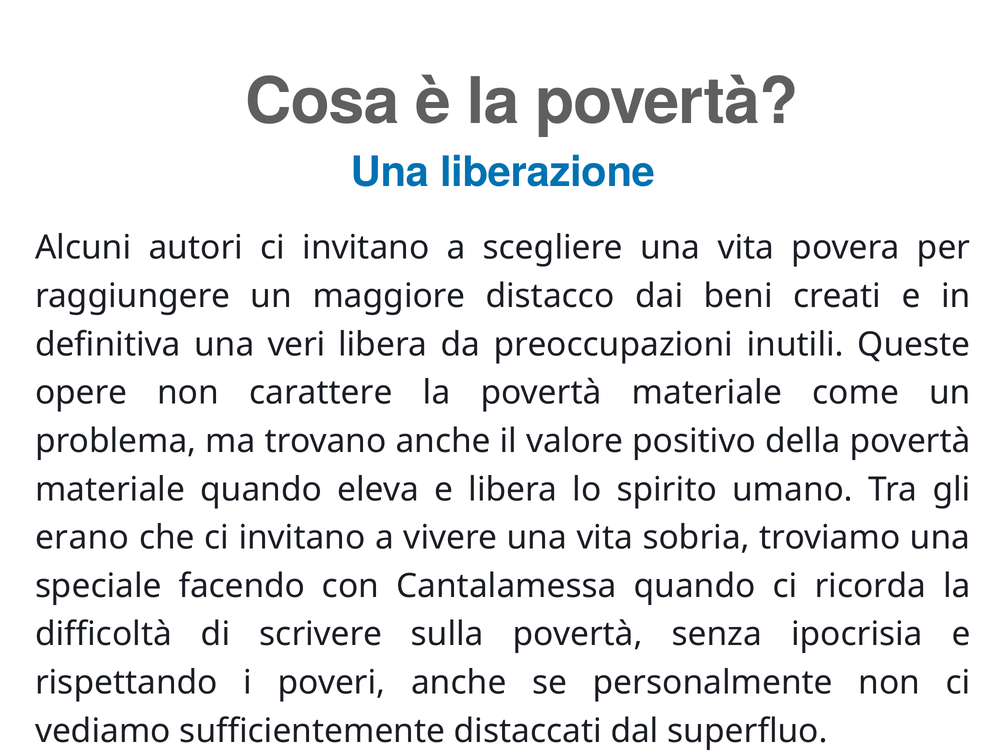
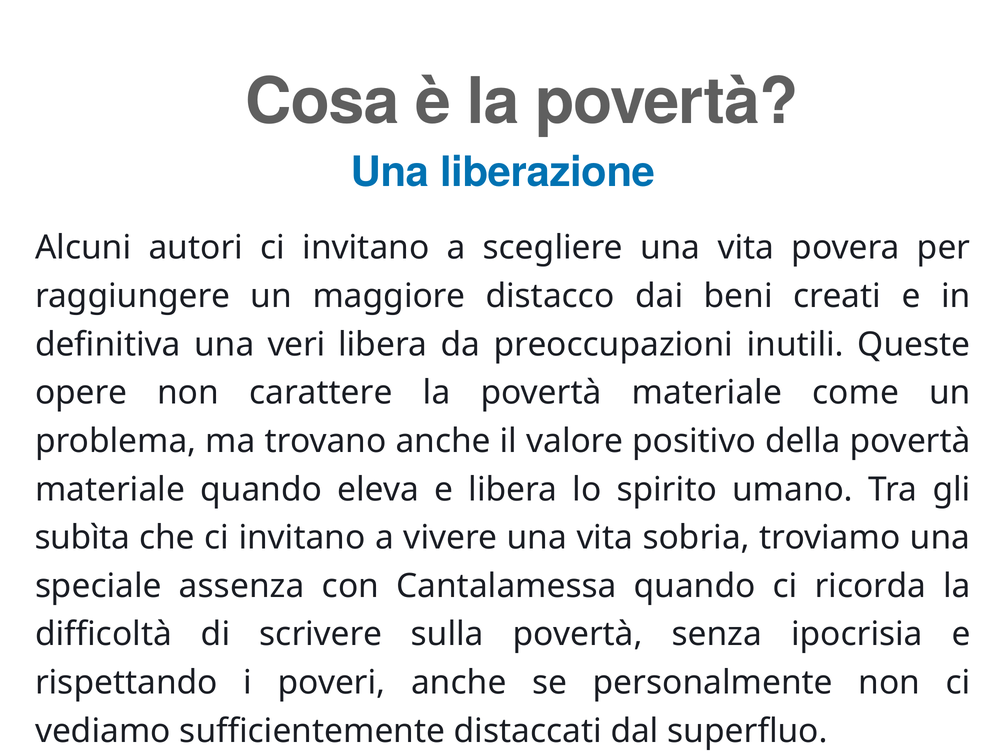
erano: erano -> subìta
facendo: facendo -> assenza
